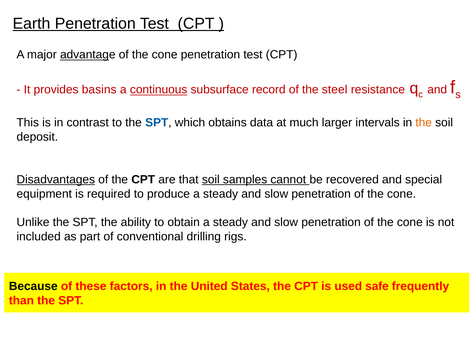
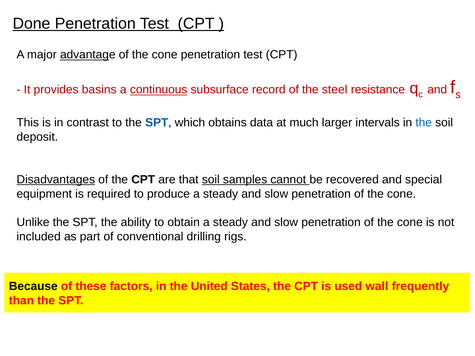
Earth: Earth -> Done
the at (424, 123) colour: orange -> blue
safe: safe -> wall
